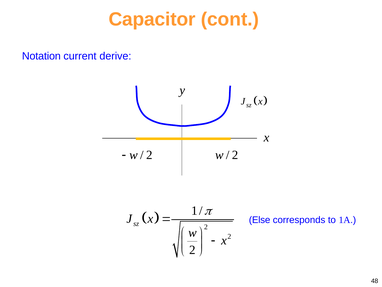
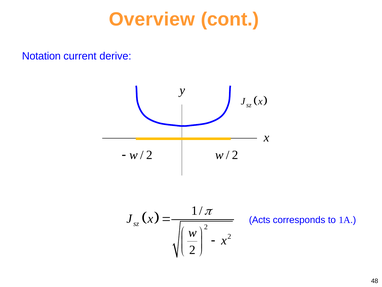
Capacitor: Capacitor -> Overview
Else: Else -> Acts
